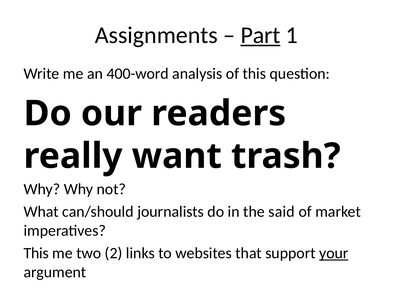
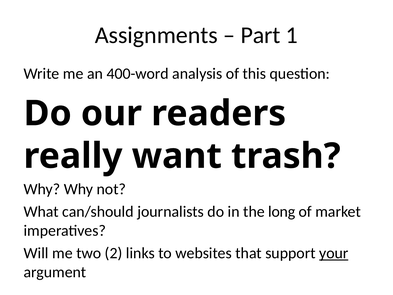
Part underline: present -> none
said: said -> long
This at (36, 253): This -> Will
